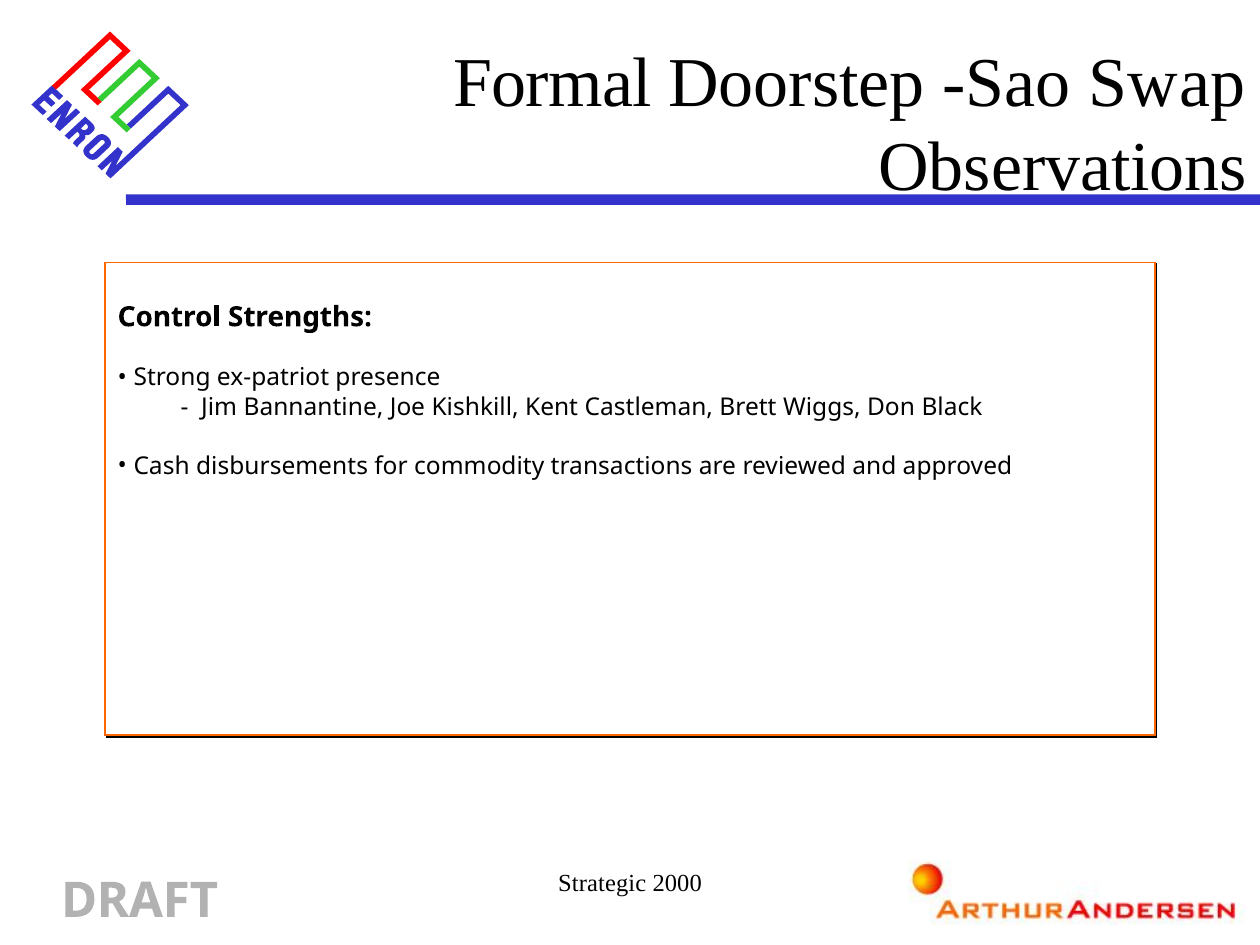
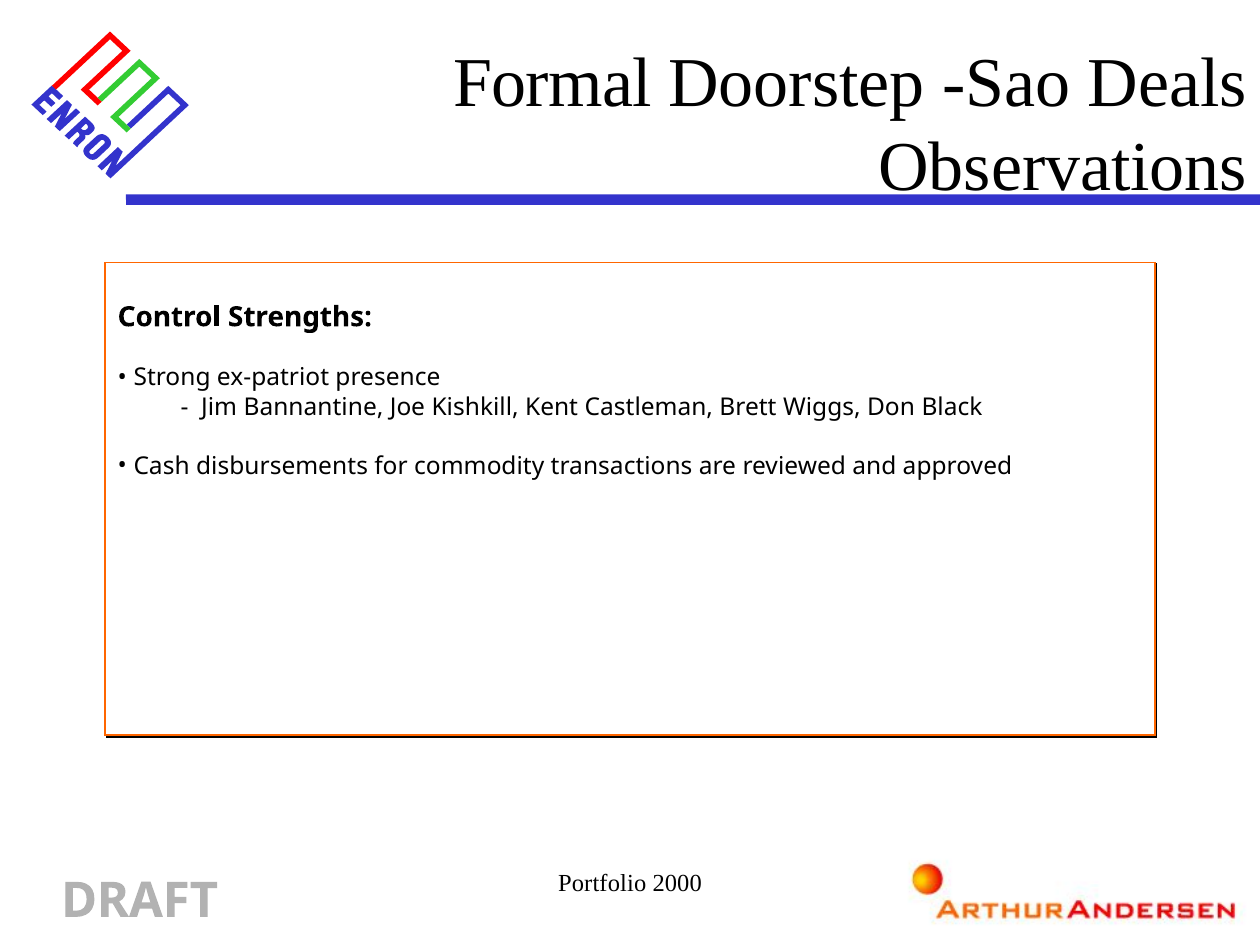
Swap: Swap -> Deals
Strategic: Strategic -> Portfolio
